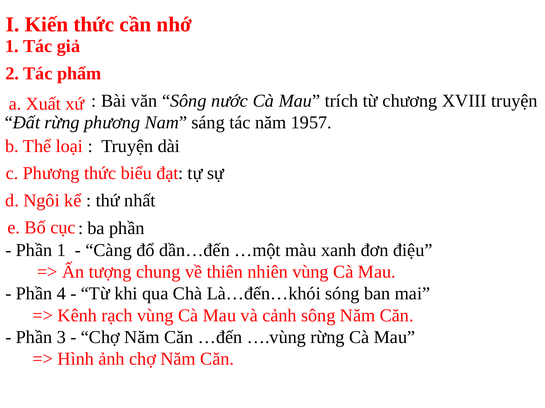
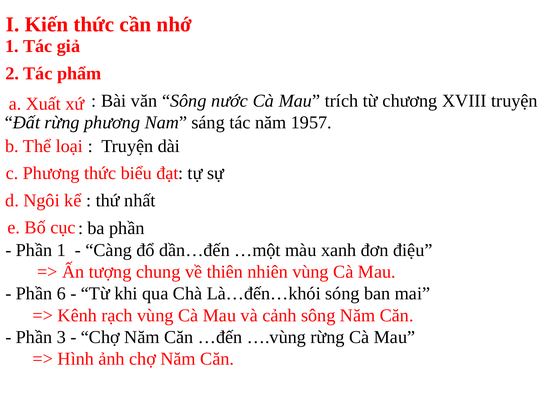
4: 4 -> 6
